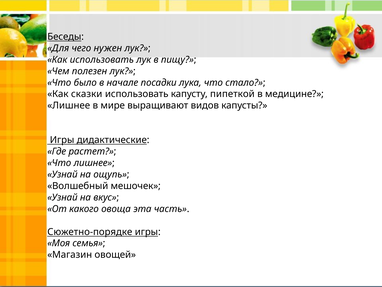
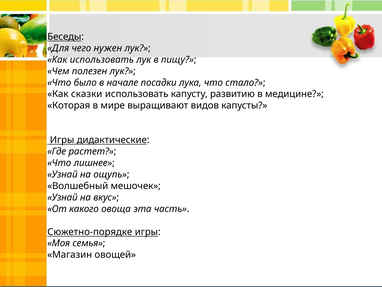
пипеткой: пипеткой -> развитию
Лишнее at (69, 105): Лишнее -> Которая
